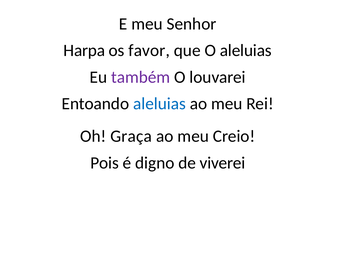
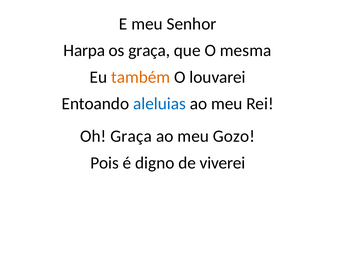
os favor: favor -> graça
O aleluias: aleluias -> mesma
também colour: purple -> orange
Creio: Creio -> Gozo
